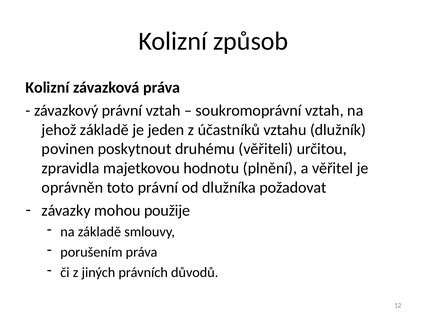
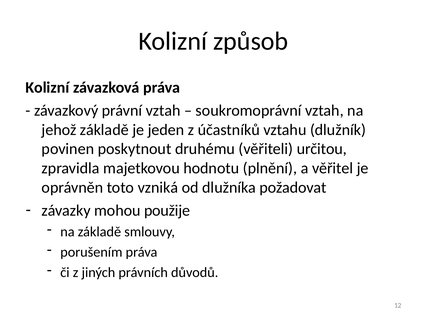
toto právní: právní -> vzniká
